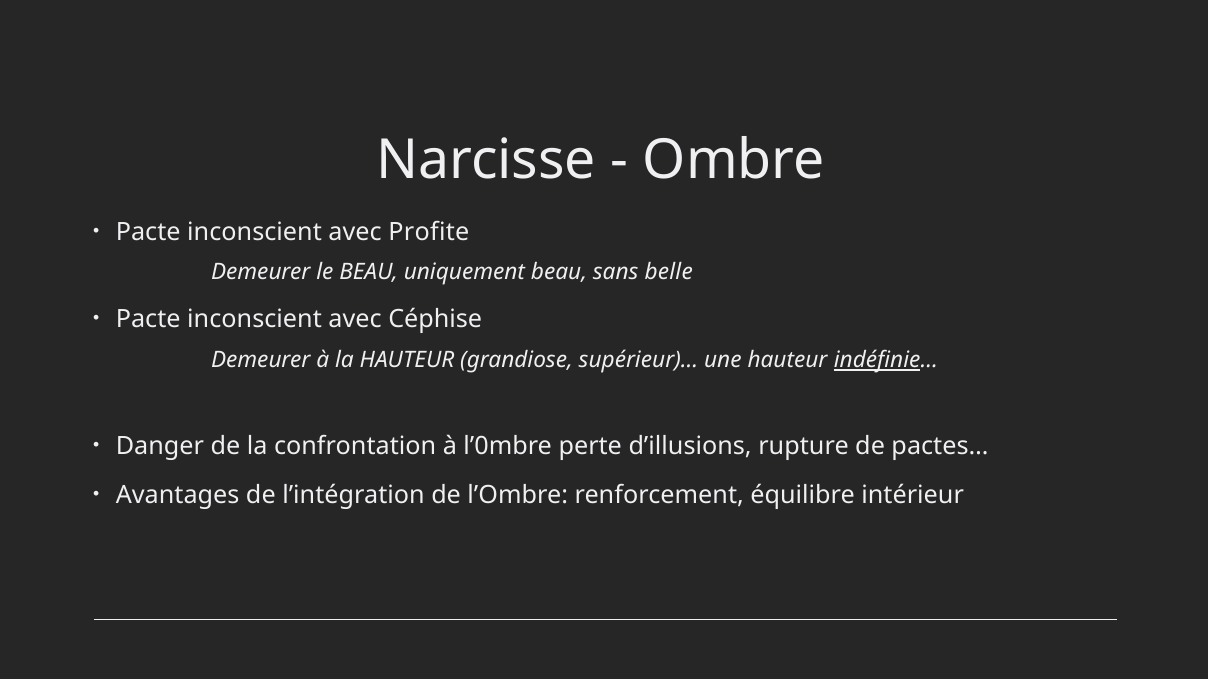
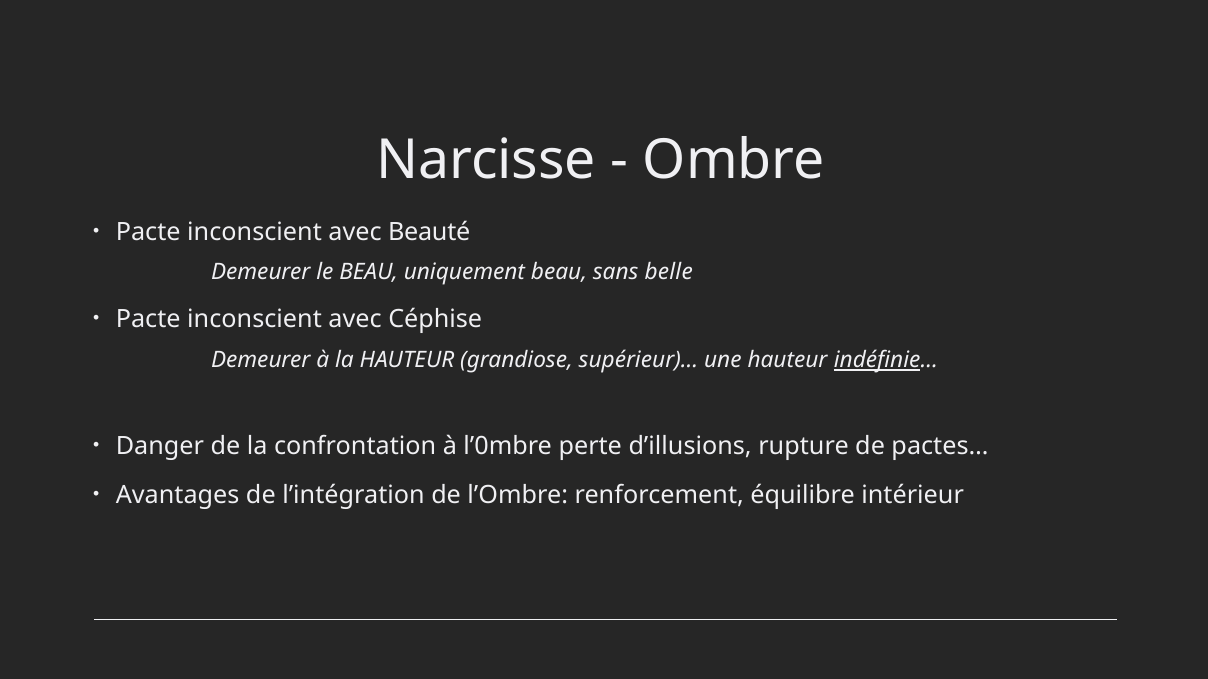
Profite: Profite -> Beauté
